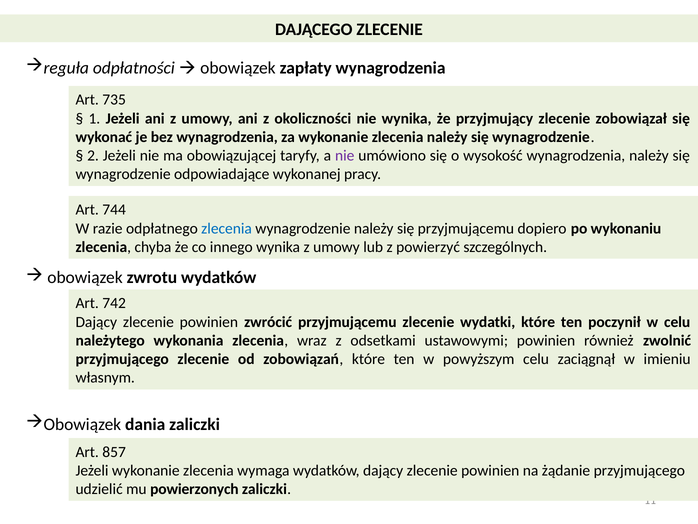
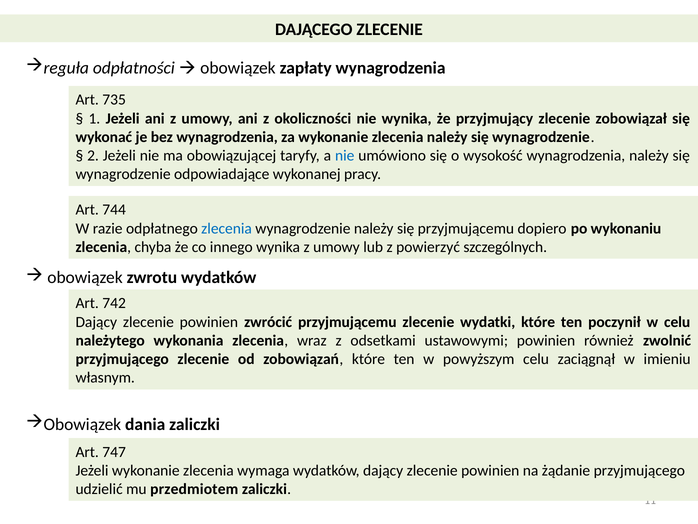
nie at (345, 155) colour: purple -> blue
857: 857 -> 747
powierzonych: powierzonych -> przedmiotem
